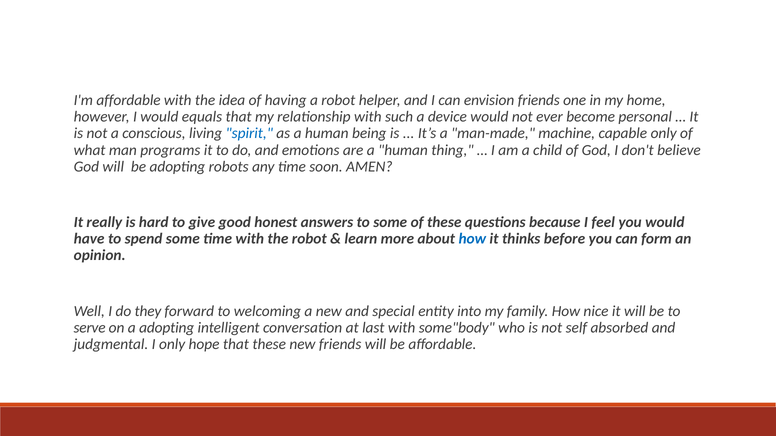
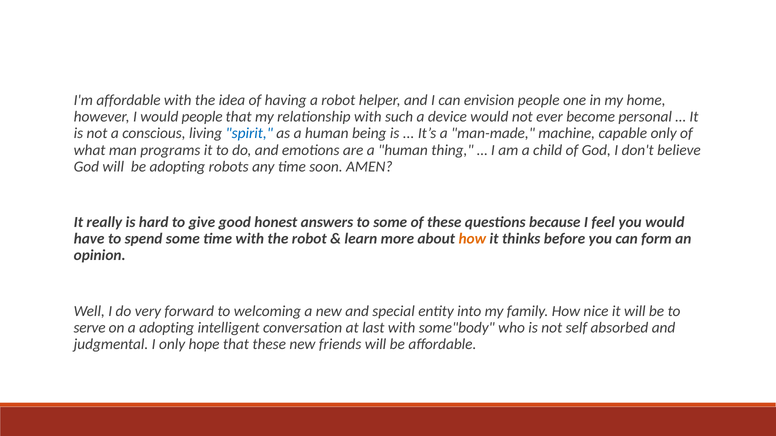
envision friends: friends -> people
would equals: equals -> people
how at (472, 239) colour: blue -> orange
they: they -> very
